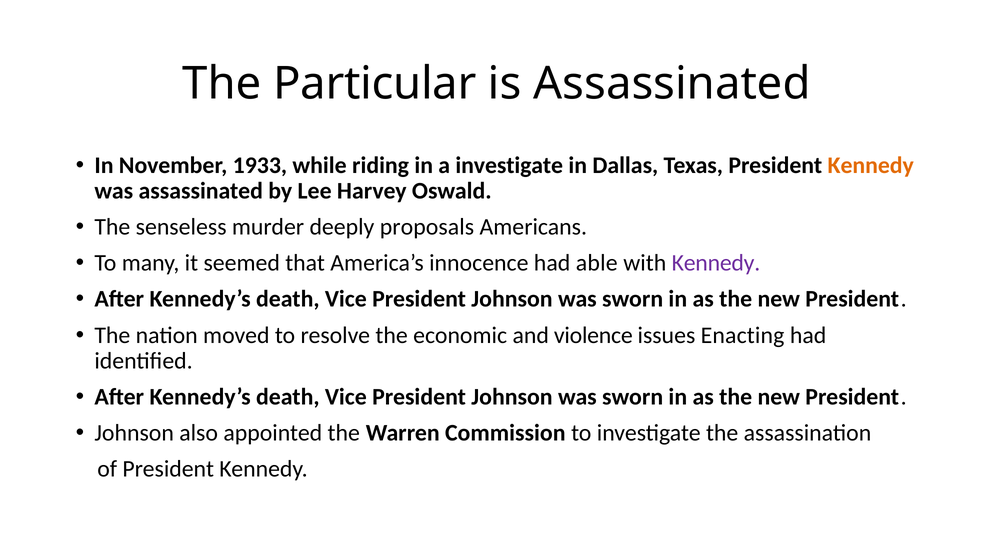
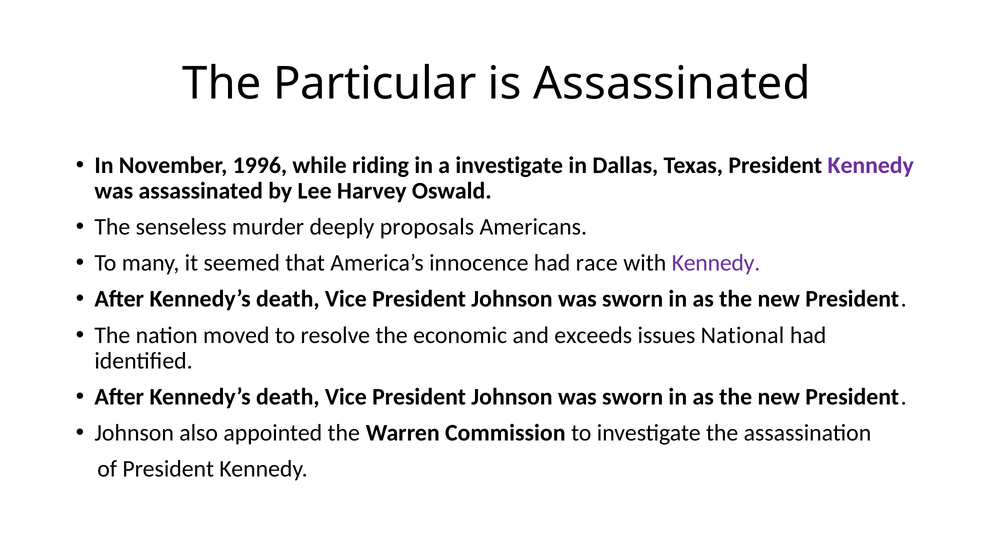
1933: 1933 -> 1996
Kennedy at (871, 165) colour: orange -> purple
able: able -> race
violence: violence -> exceeds
Enacting: Enacting -> National
